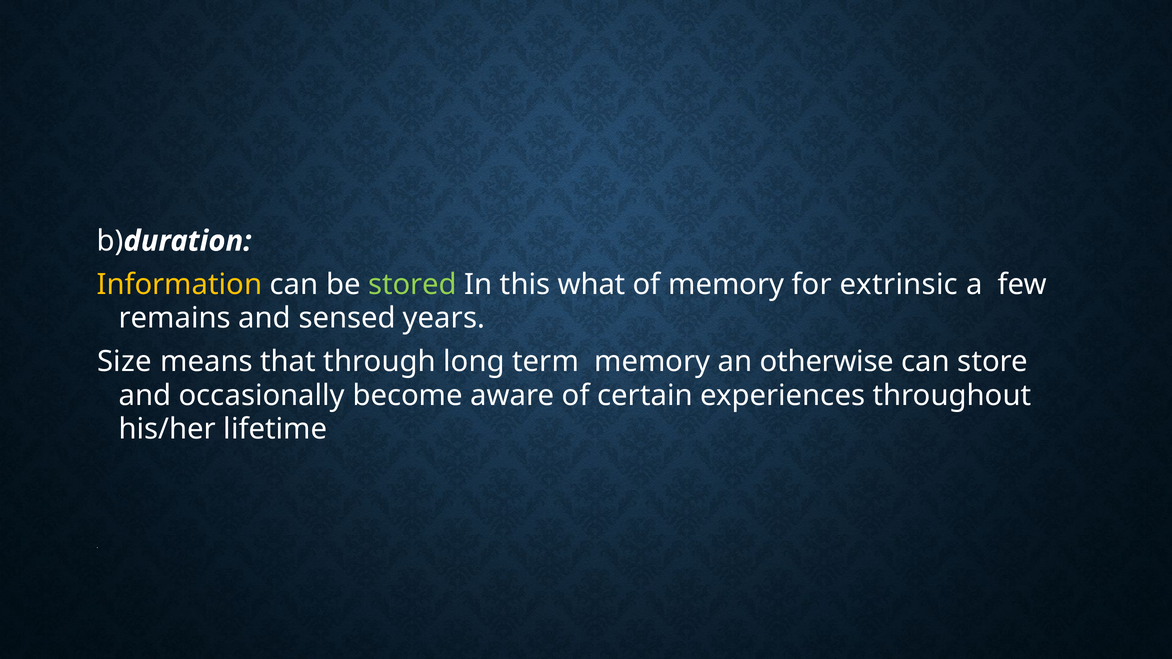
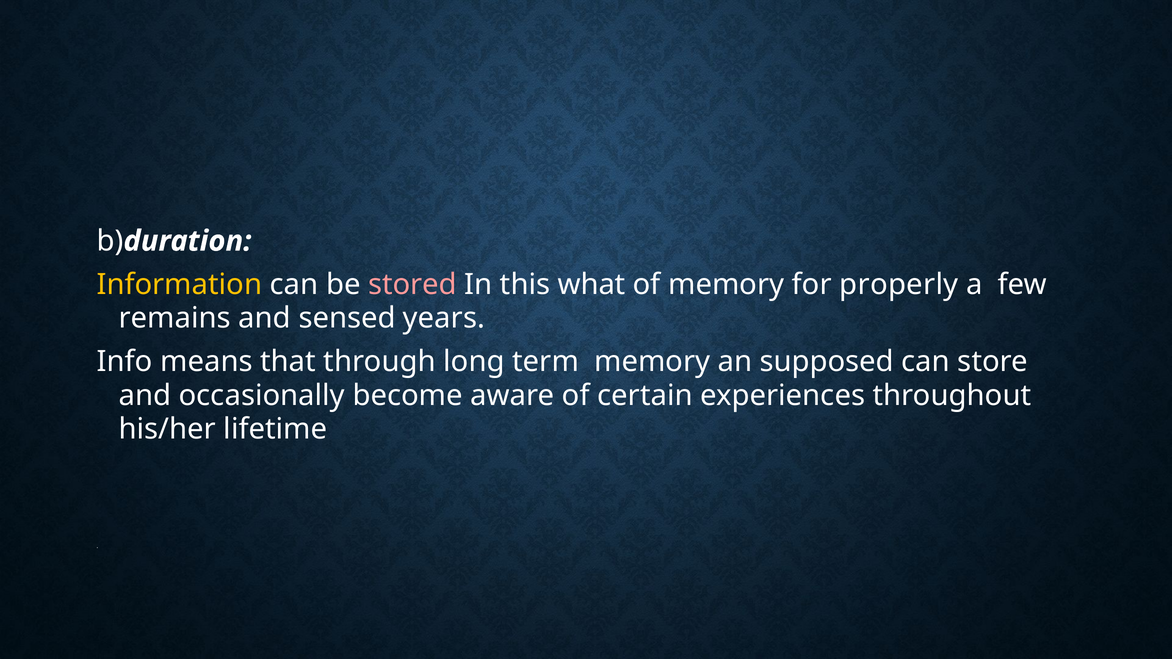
stored colour: light green -> pink
extrinsic: extrinsic -> properly
Size: Size -> Info
otherwise: otherwise -> supposed
